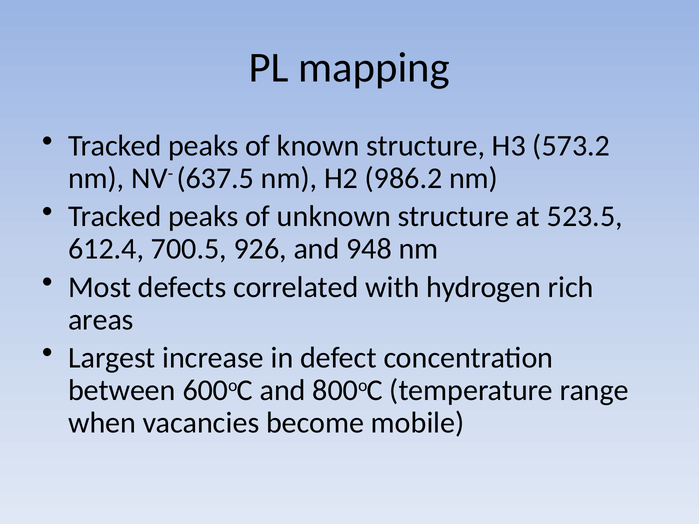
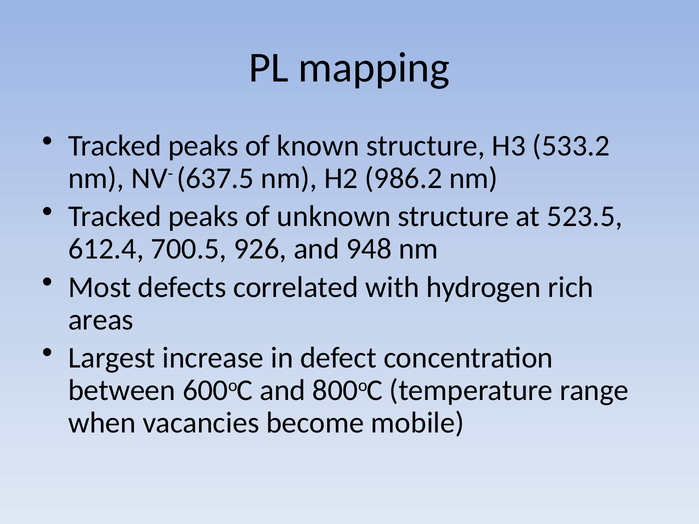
573.2: 573.2 -> 533.2
